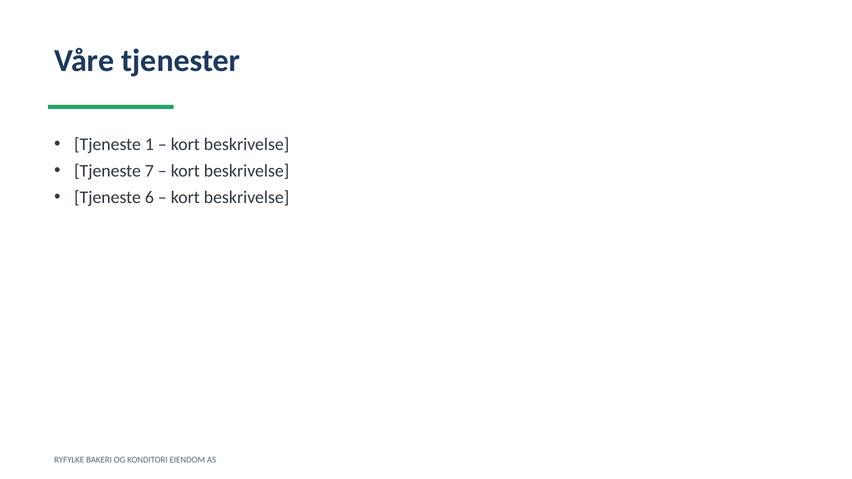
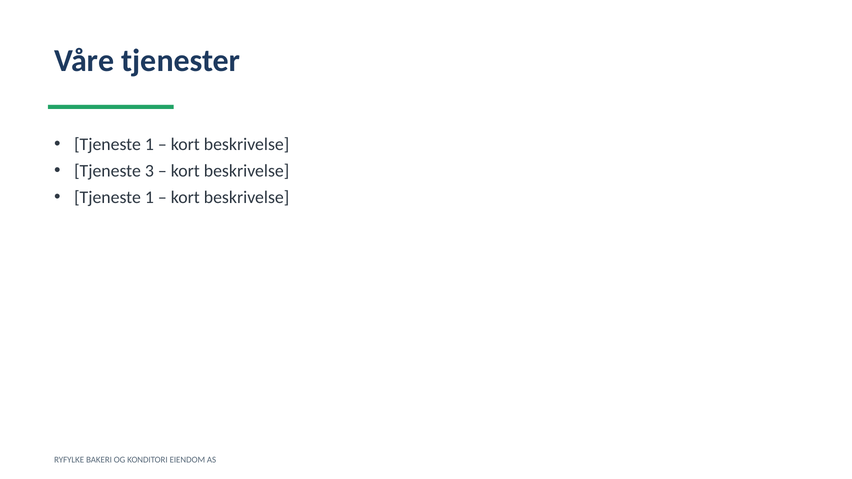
7: 7 -> 3
6 at (149, 198): 6 -> 1
